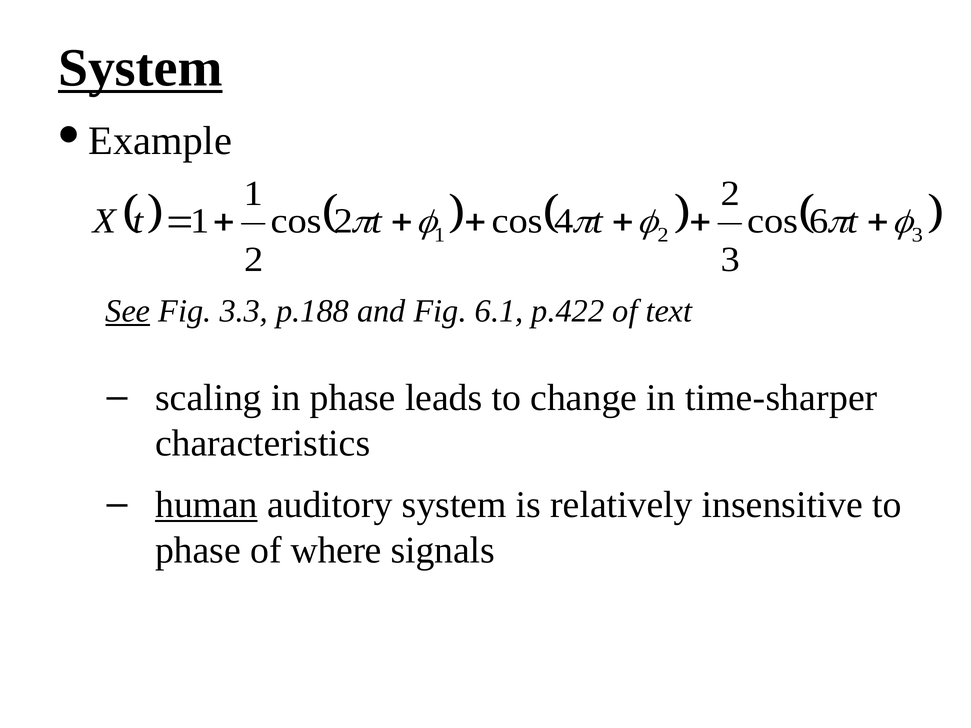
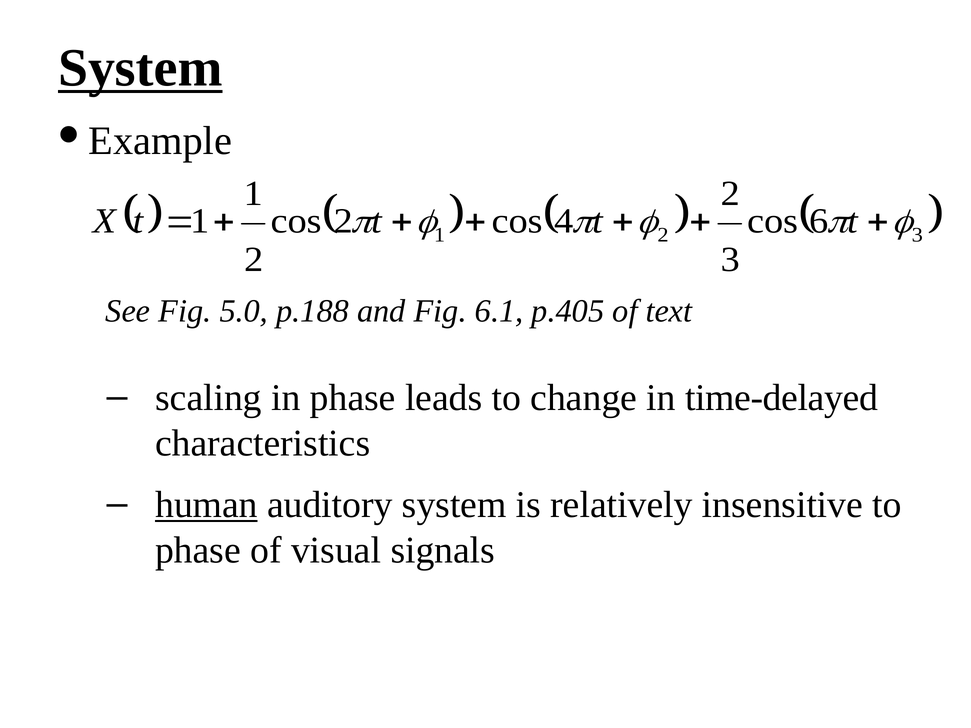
See underline: present -> none
3.3: 3.3 -> 5.0
p.422: p.422 -> p.405
time-sharper: time-sharper -> time-delayed
where: where -> visual
